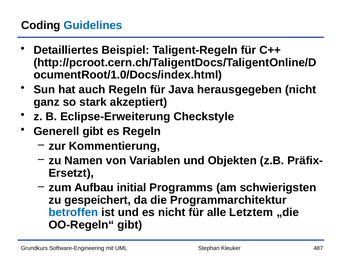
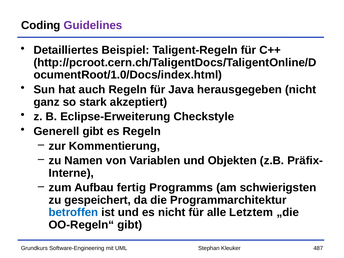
Guidelines colour: blue -> purple
Ersetzt: Ersetzt -> Interne
initial: initial -> fertig
